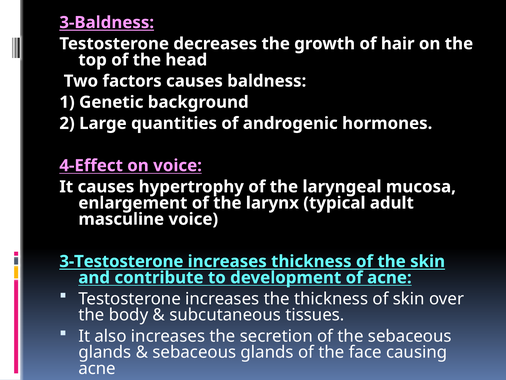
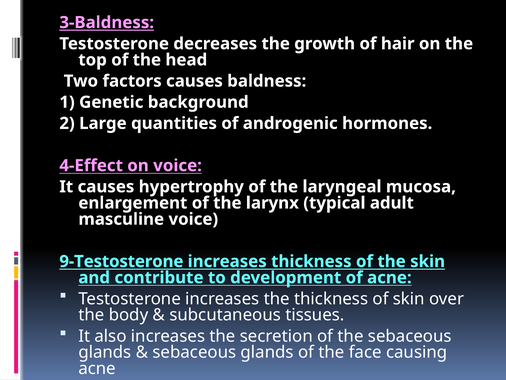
3-Testosterone: 3-Testosterone -> 9-Testosterone
